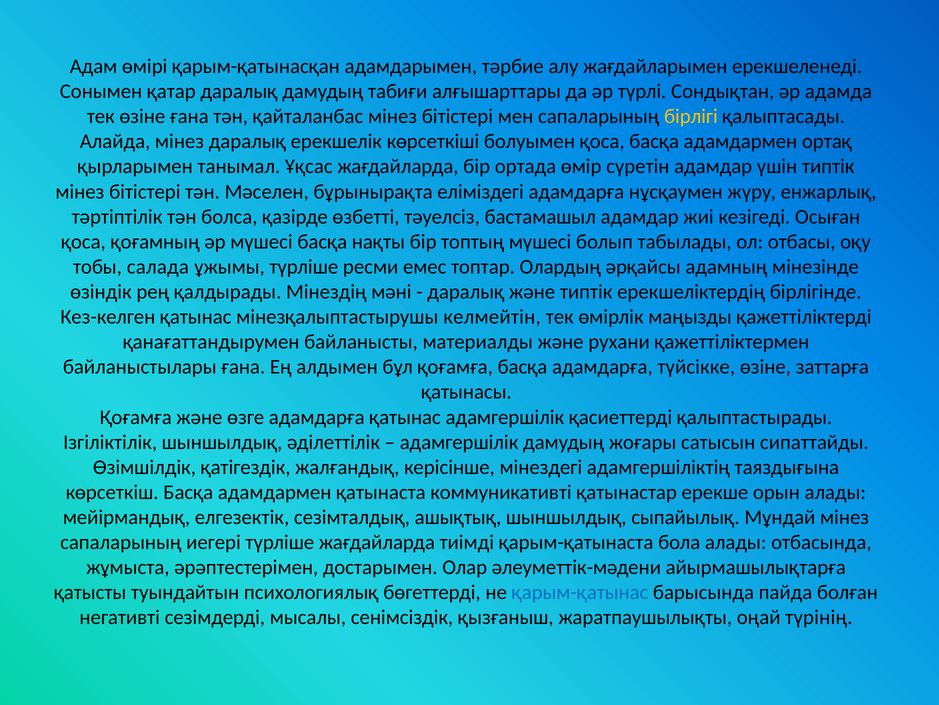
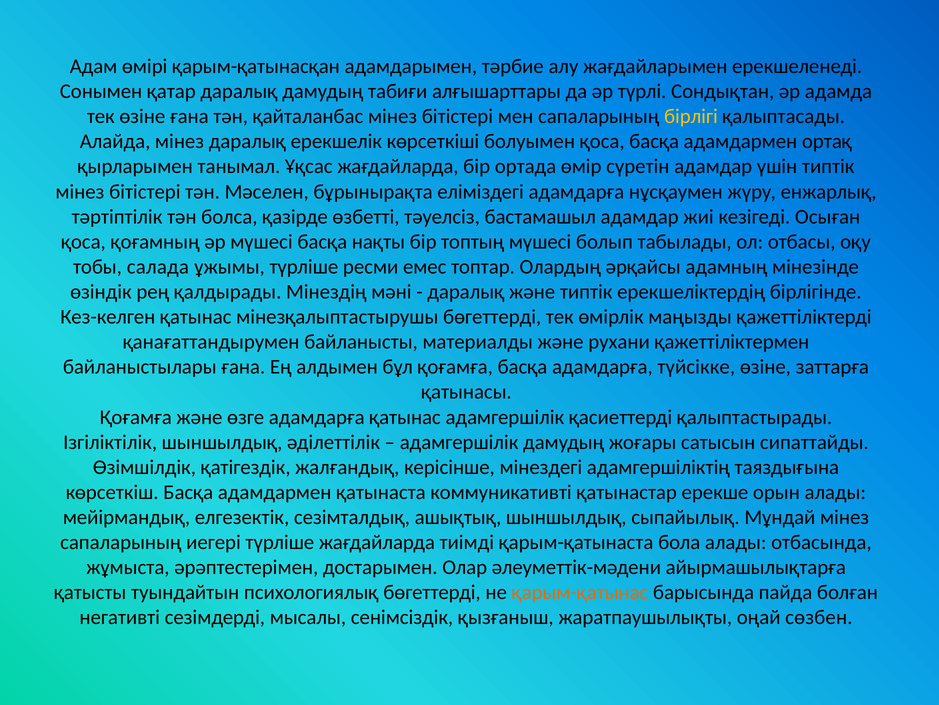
мінезқалыптастырушы келмейтін: келмейтін -> бөгеттерді
қарым-қатынас colour: blue -> orange
түрінің: түрінің -> сөзбен
